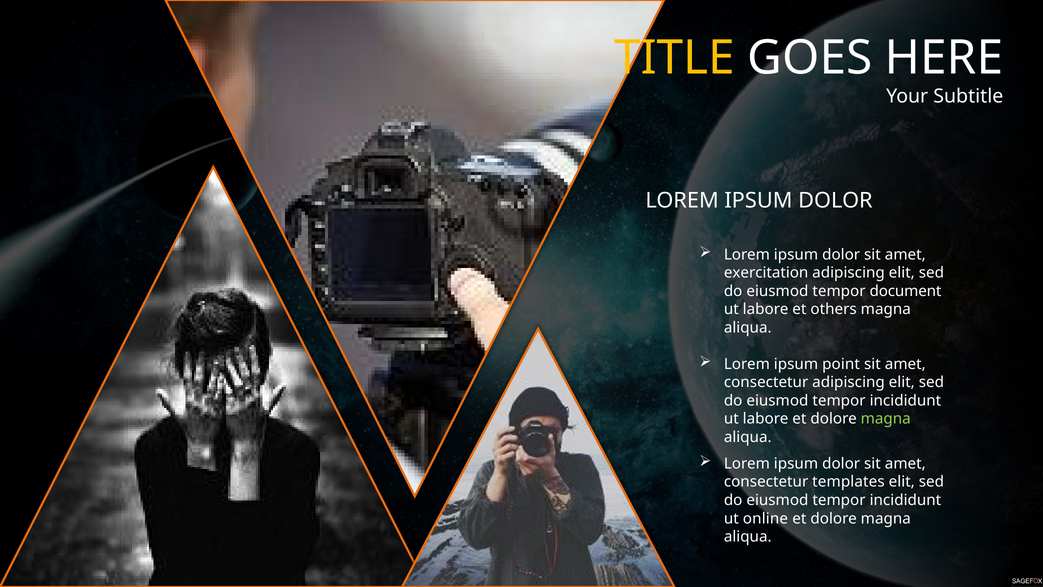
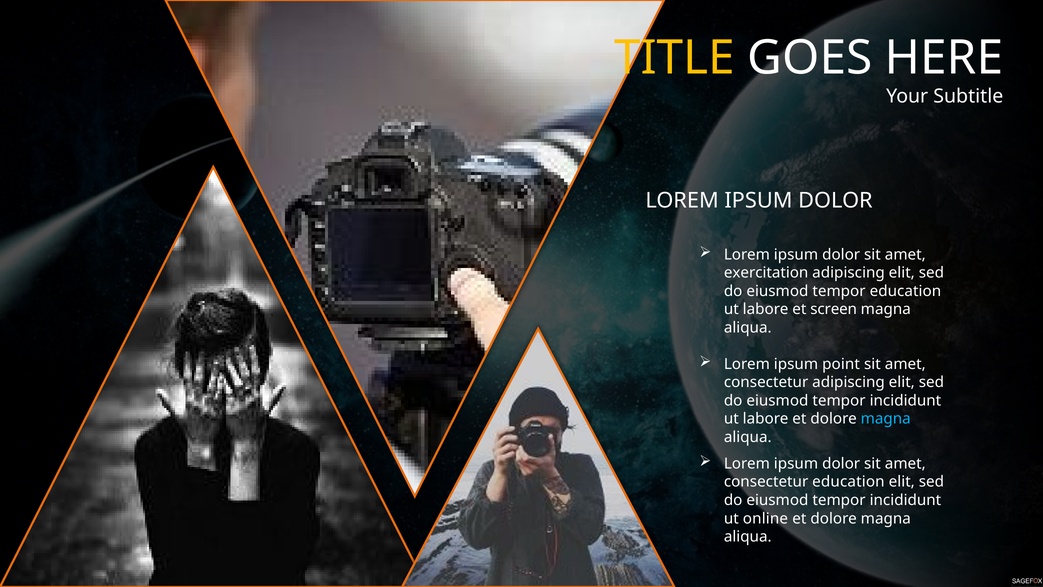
tempor document: document -> education
others: others -> screen
magna at (886, 419) colour: light green -> light blue
consectetur templates: templates -> education
